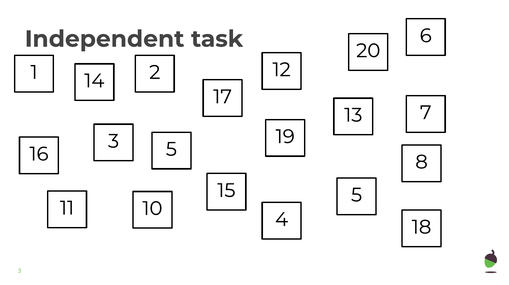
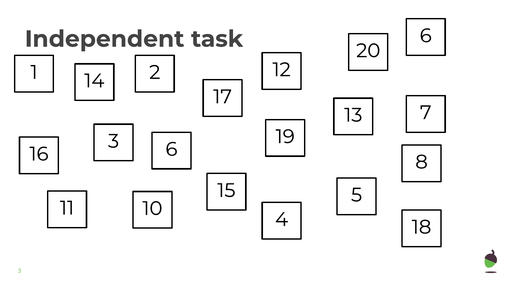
16 5: 5 -> 6
